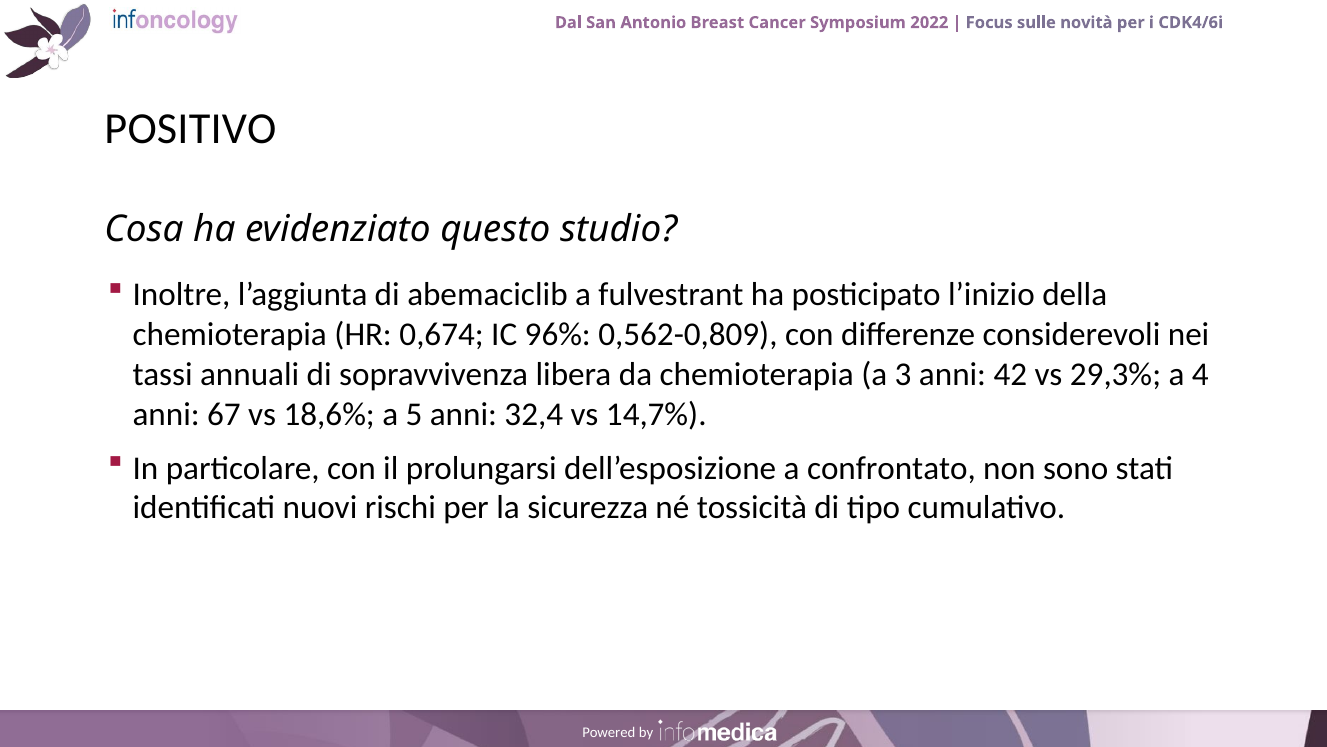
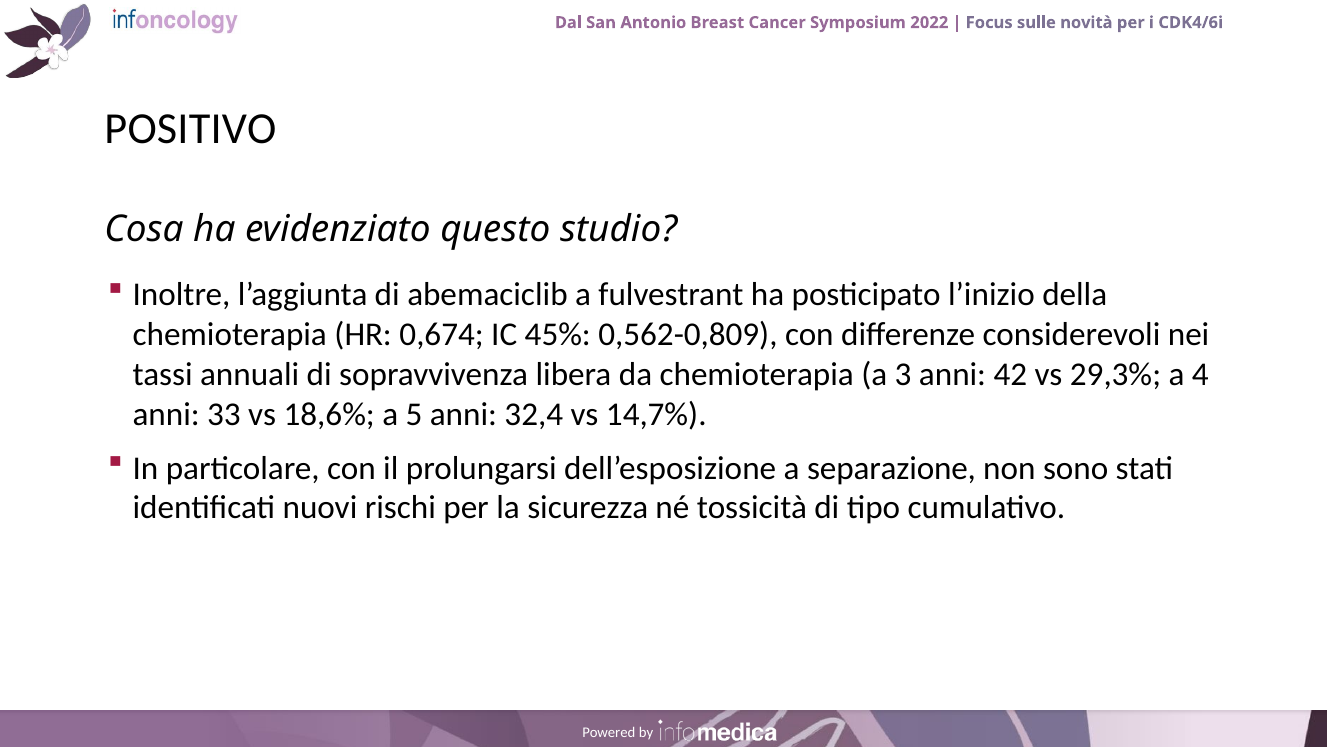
96%: 96% -> 45%
67: 67 -> 33
confrontato: confrontato -> separazione
